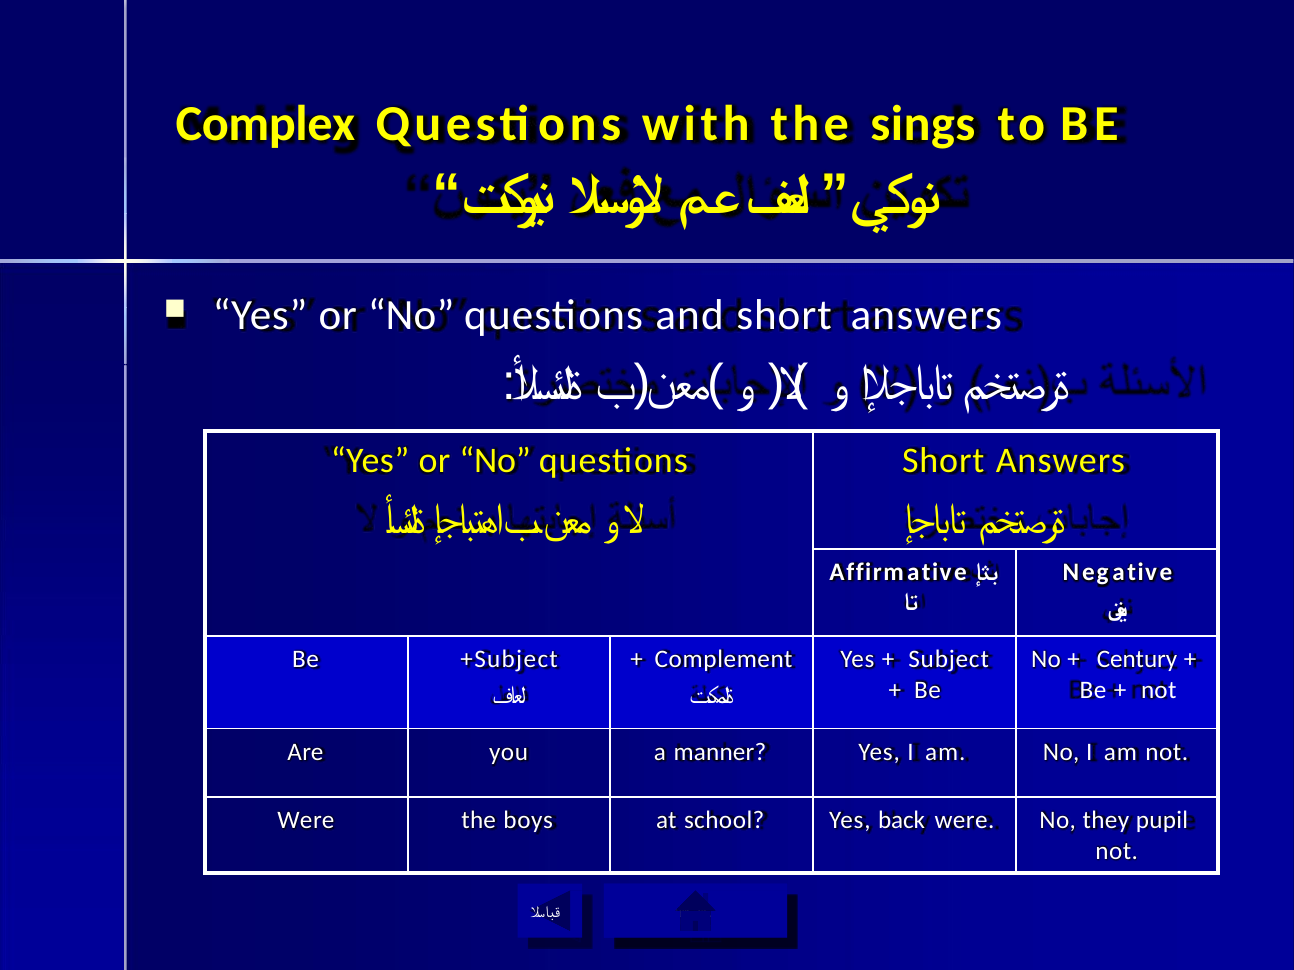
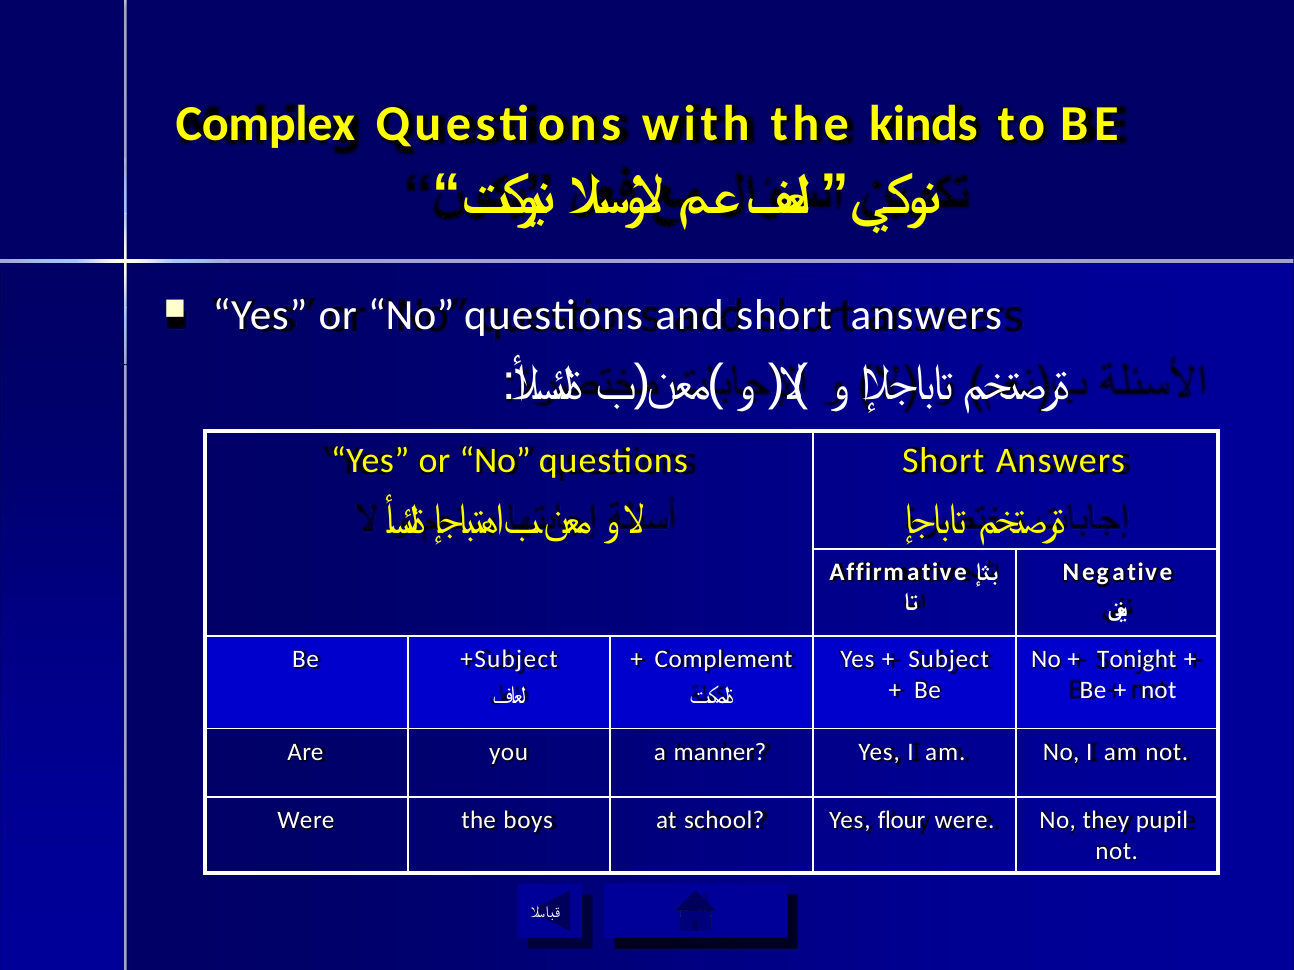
sings: sings -> kinds
Century: Century -> Tonight
back: back -> flour
